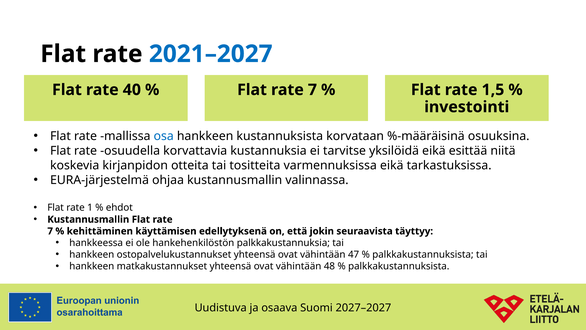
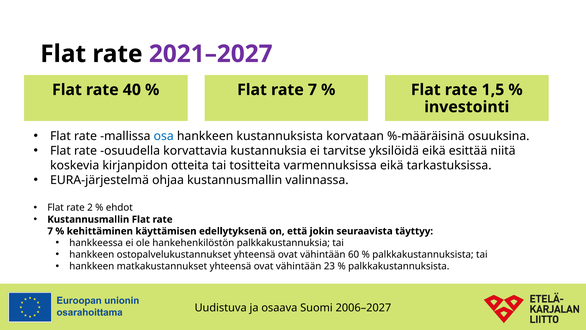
2021–2027 colour: blue -> purple
1: 1 -> 2
47: 47 -> 60
48: 48 -> 23
2027–2027: 2027–2027 -> 2006–2027
